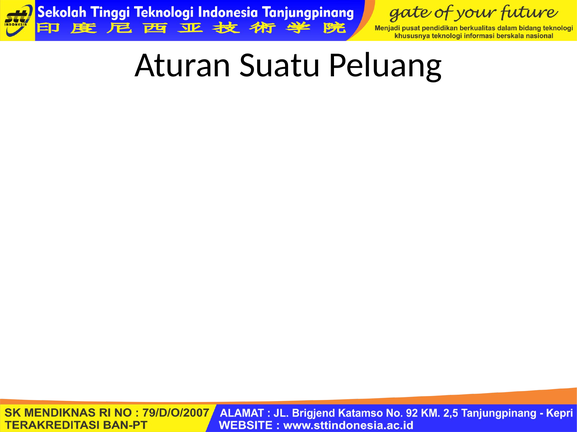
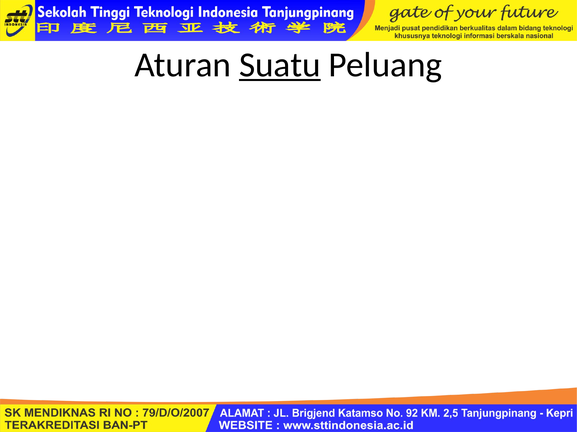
Suatu underline: none -> present
